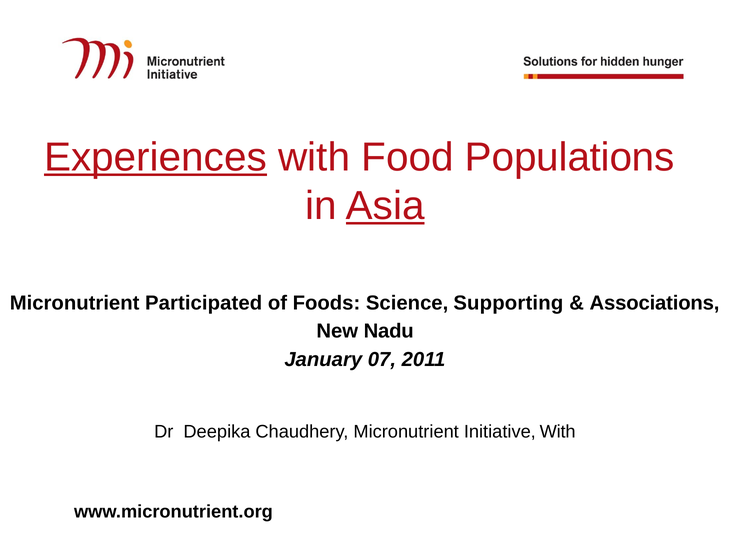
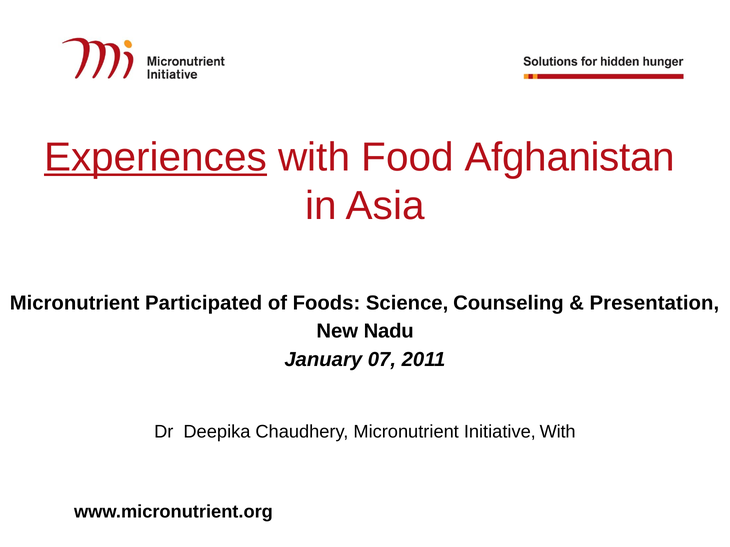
Populations: Populations -> Afghanistan
Asia underline: present -> none
Supporting: Supporting -> Counseling
Associations: Associations -> Presentation
